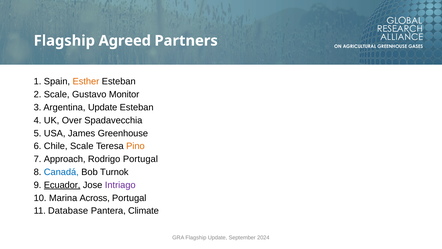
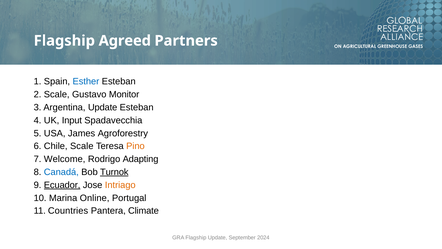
Esther colour: orange -> blue
Over: Over -> Input
Greenhouse: Greenhouse -> Agroforestry
Approach: Approach -> Welcome
Rodrigo Portugal: Portugal -> Adapting
Turnok underline: none -> present
Intriago colour: purple -> orange
Across: Across -> Online
Database: Database -> Countries
